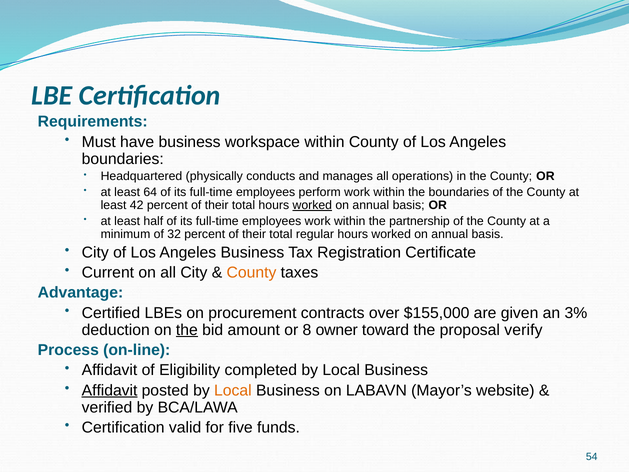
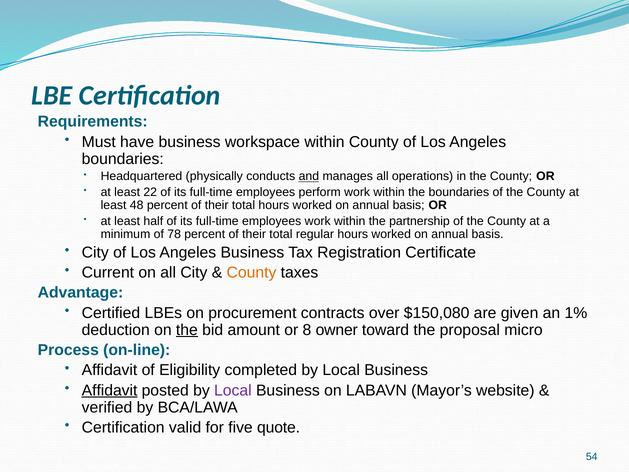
and underline: none -> present
64: 64 -> 22
42: 42 -> 48
worked at (312, 205) underline: present -> none
32: 32 -> 78
$155,000: $155,000 -> $150,080
3%: 3% -> 1%
verify: verify -> micro
Local at (233, 390) colour: orange -> purple
funds: funds -> quote
